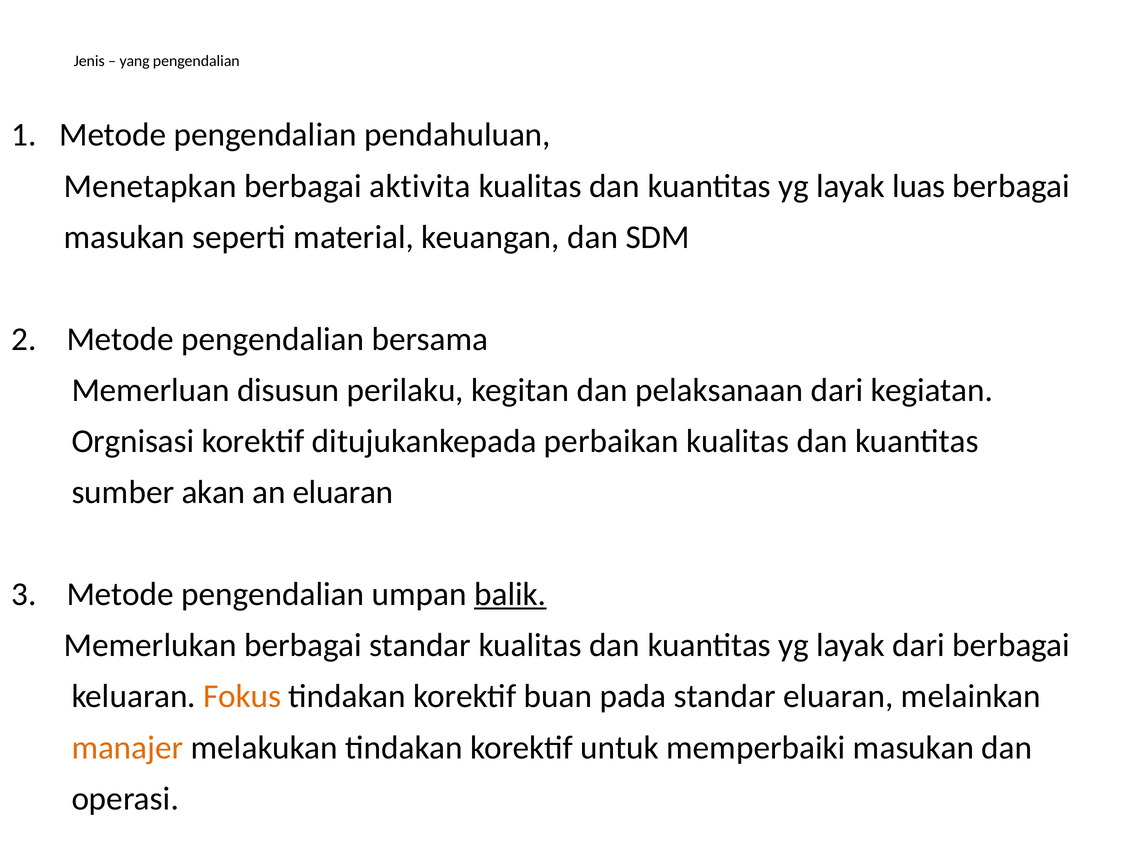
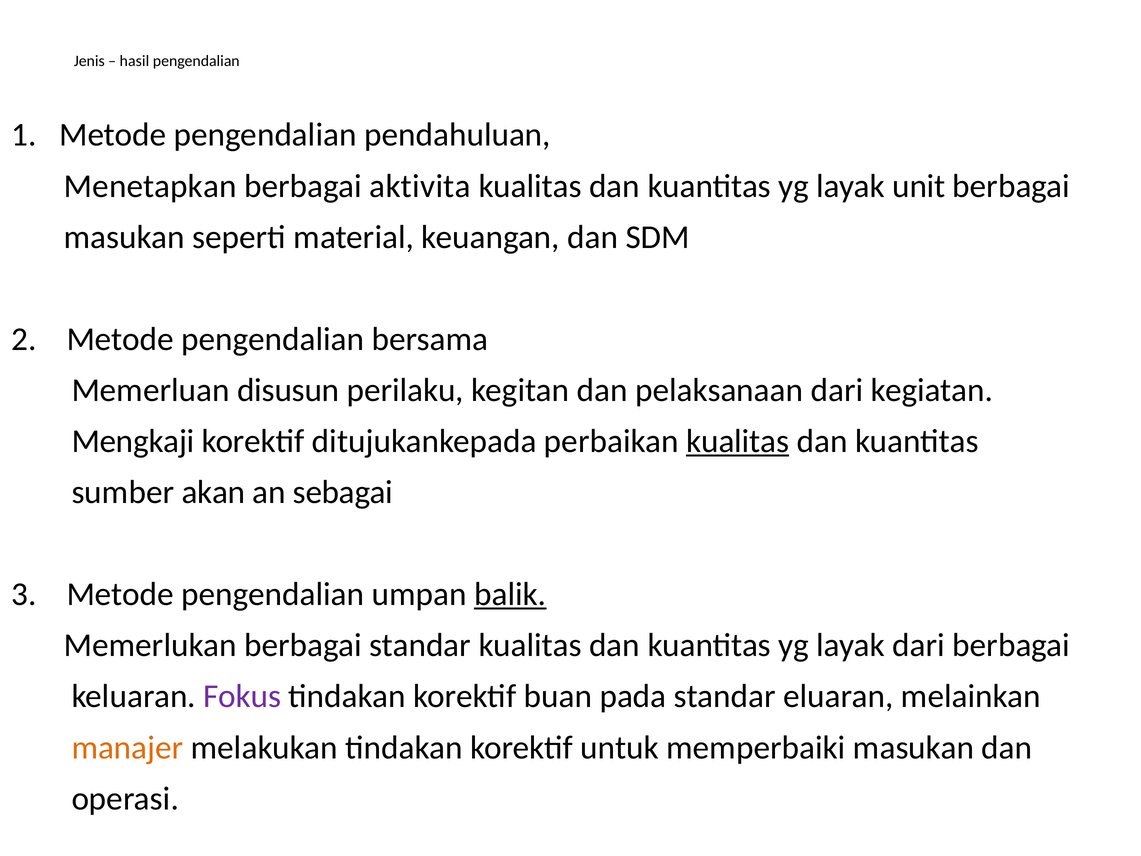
yang: yang -> hasil
luas: luas -> unit
Orgnisasi: Orgnisasi -> Mengkaji
kualitas at (738, 441) underline: none -> present
an eluaran: eluaran -> sebagai
Fokus colour: orange -> purple
